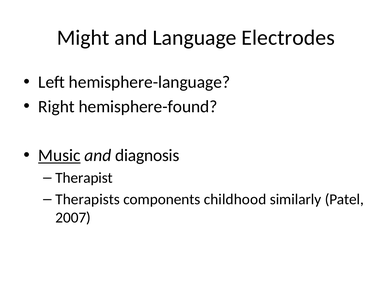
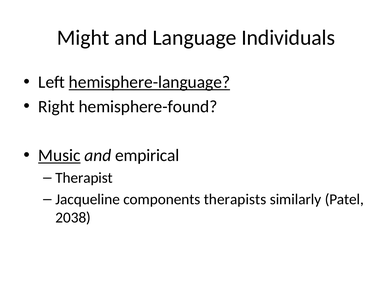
Electrodes: Electrodes -> Individuals
hemisphere-language underline: none -> present
diagnosis: diagnosis -> empirical
Therapists: Therapists -> Jacqueline
childhood: childhood -> therapists
2007: 2007 -> 2038
